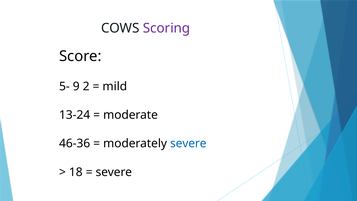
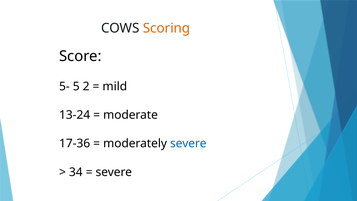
Scoring colour: purple -> orange
9: 9 -> 5
46-36: 46-36 -> 17-36
18: 18 -> 34
